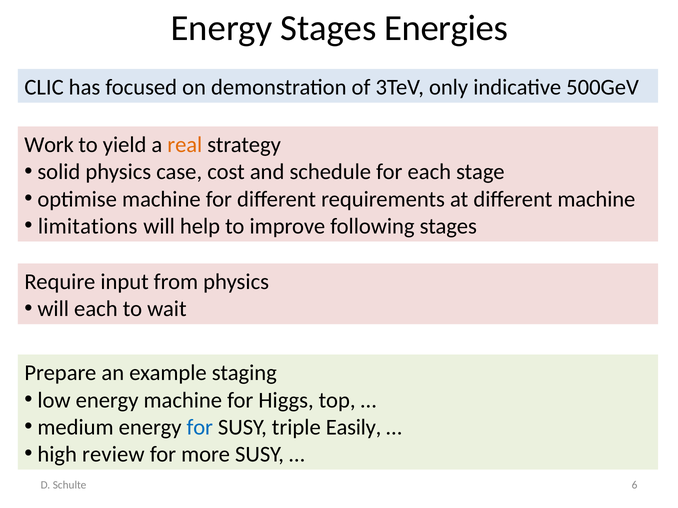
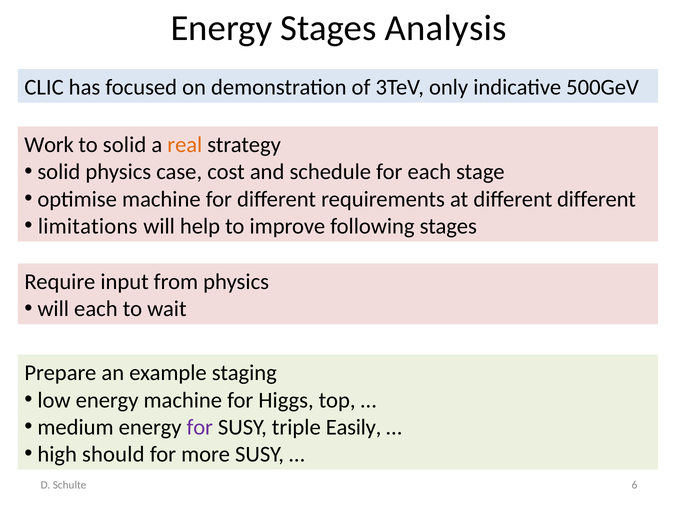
Energies: Energies -> Analysis
to yield: yield -> solid
different machine: machine -> different
for at (200, 428) colour: blue -> purple
review: review -> should
